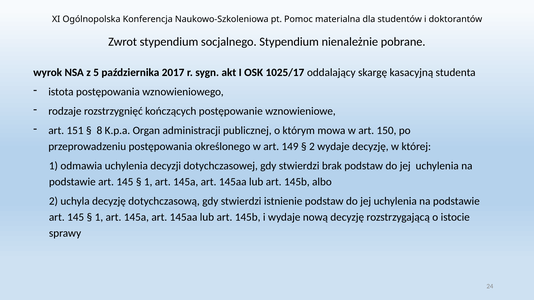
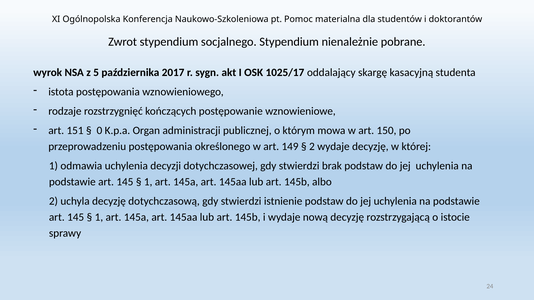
8: 8 -> 0
